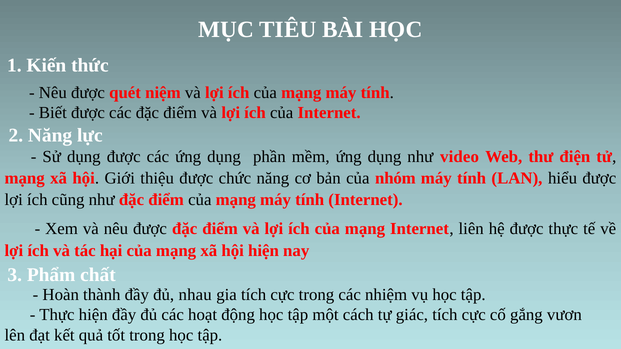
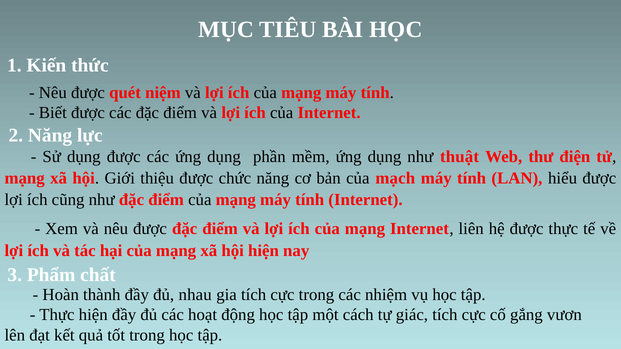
video: video -> thuật
nhóm: nhóm -> mạch
